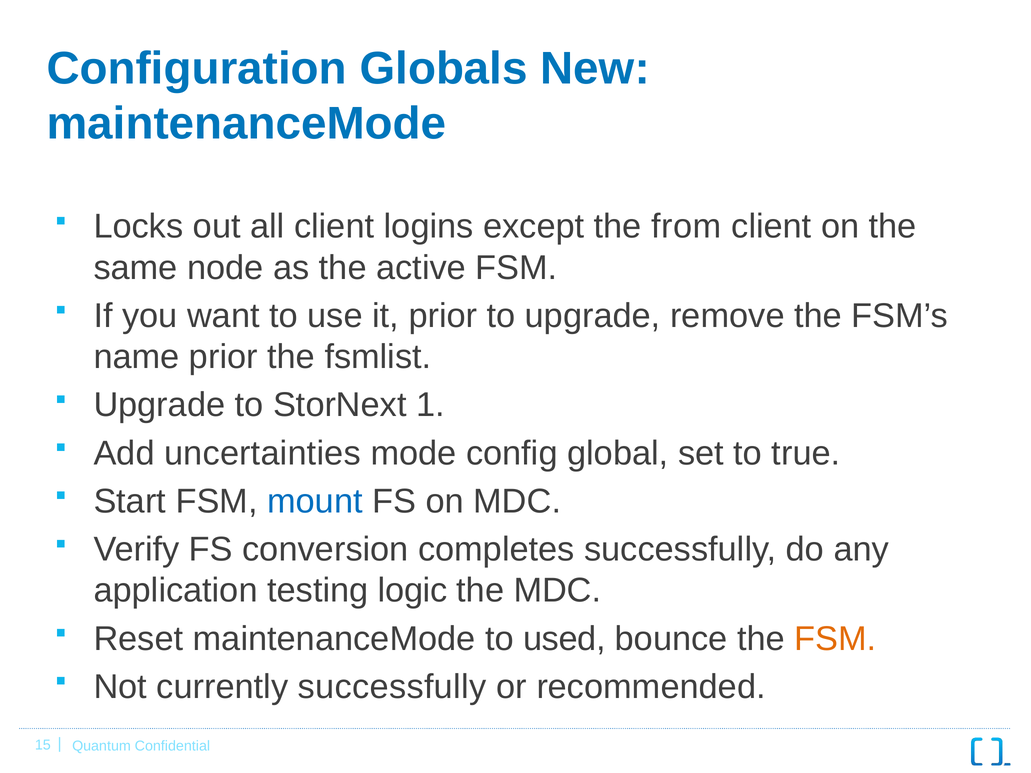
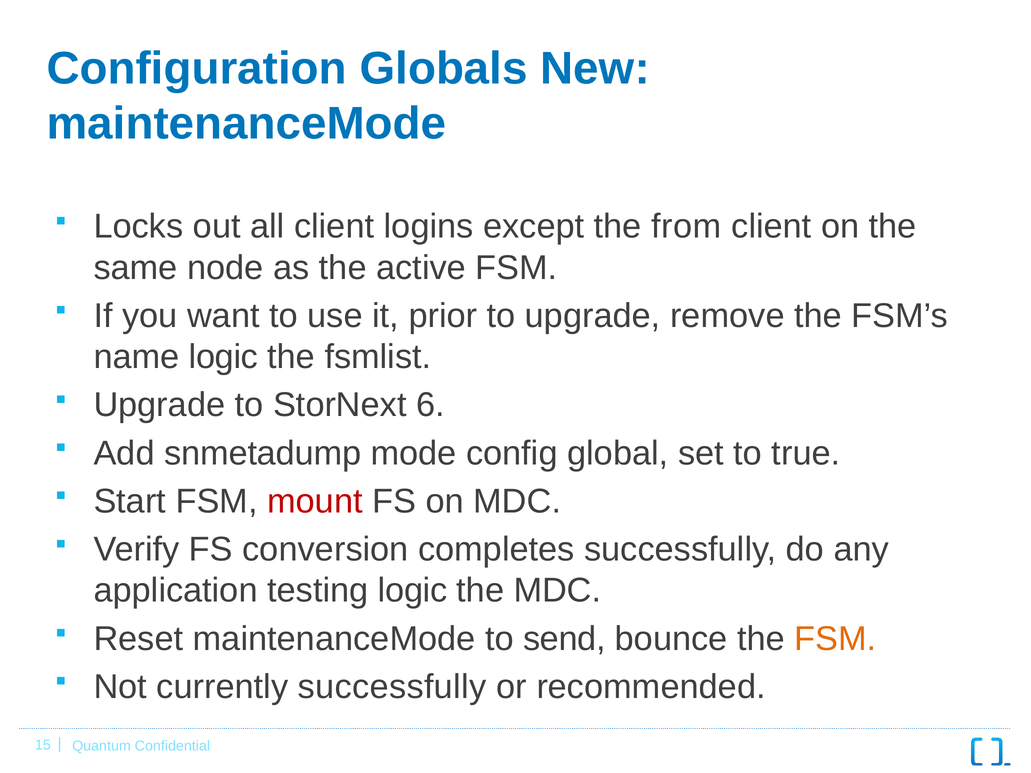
name prior: prior -> logic
1: 1 -> 6
uncertainties: uncertainties -> snmetadump
mount colour: blue -> red
used: used -> send
